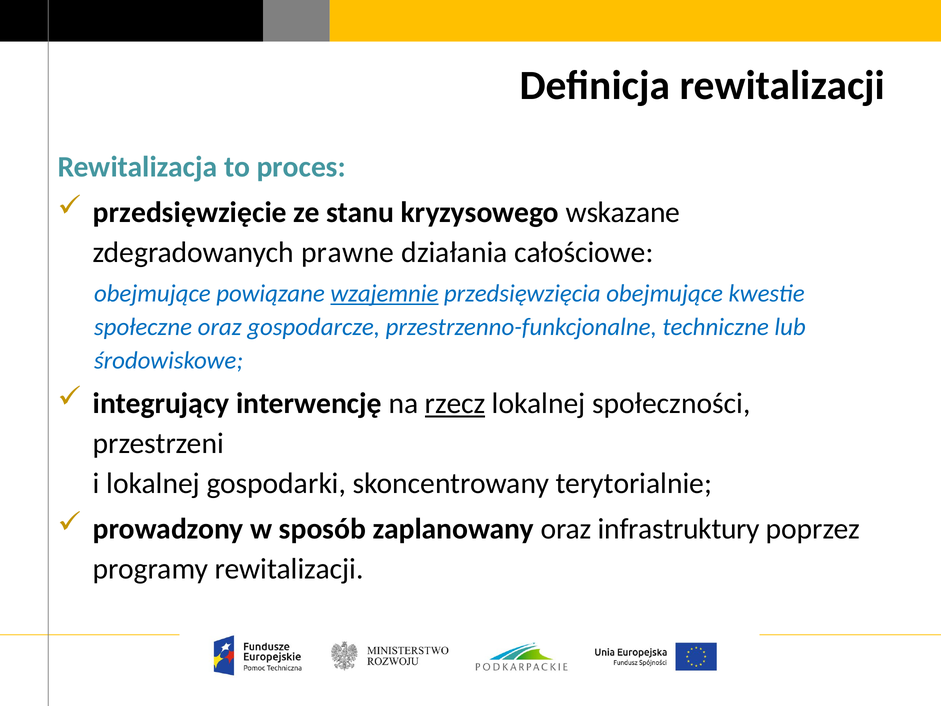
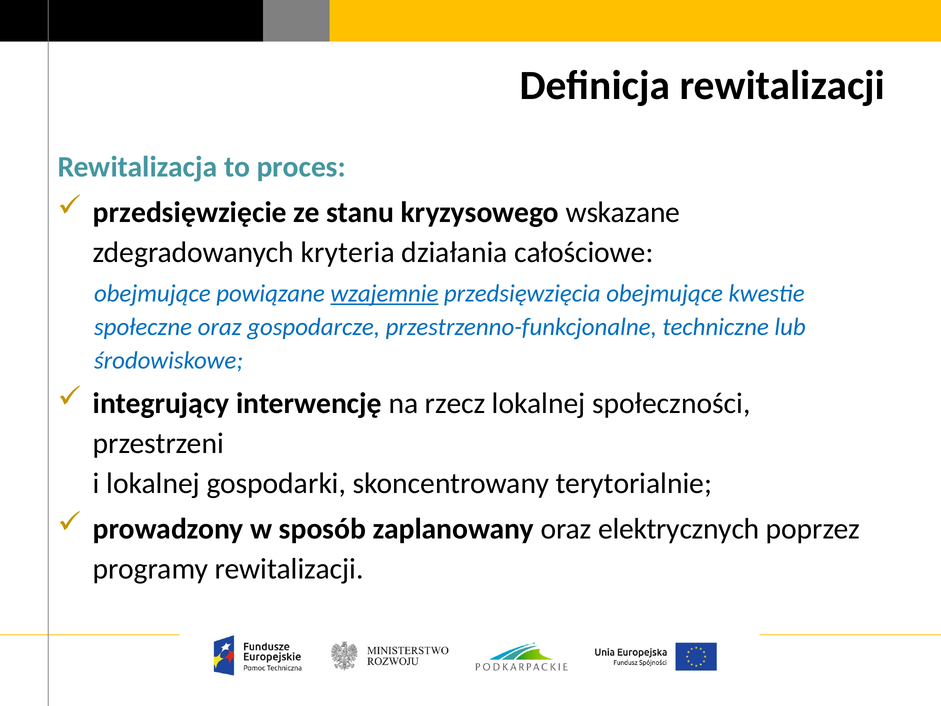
prawne: prawne -> kryteria
rzecz underline: present -> none
infrastruktury: infrastruktury -> elektrycznych
